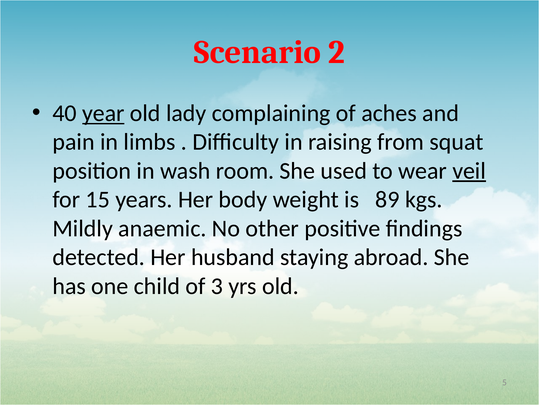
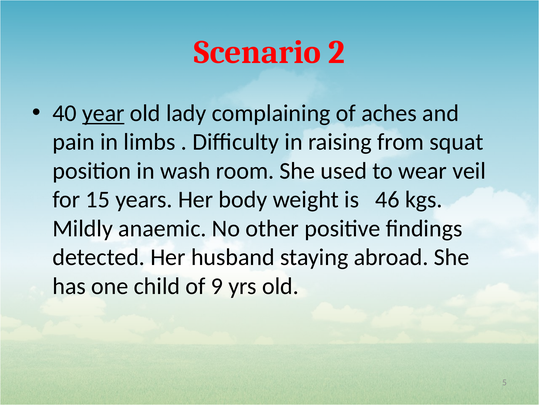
veil underline: present -> none
89: 89 -> 46
3: 3 -> 9
